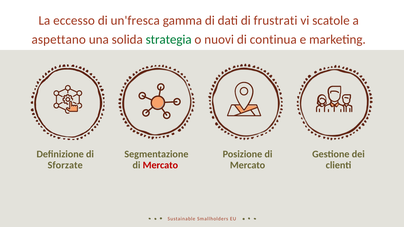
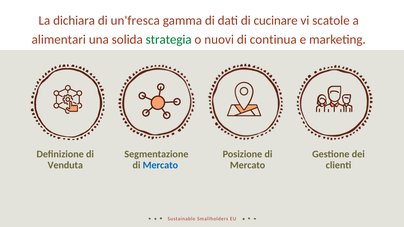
eccesso: eccesso -> dichiara
frustrati: frustrati -> cucinare
aspettano: aspettano -> alimentari
Sforzate: Sforzate -> Venduta
Mercato at (160, 165) colour: red -> blue
